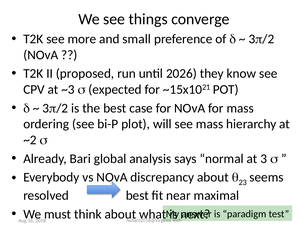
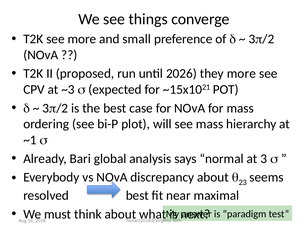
they know: know -> more
~2: ~2 -> ~1
